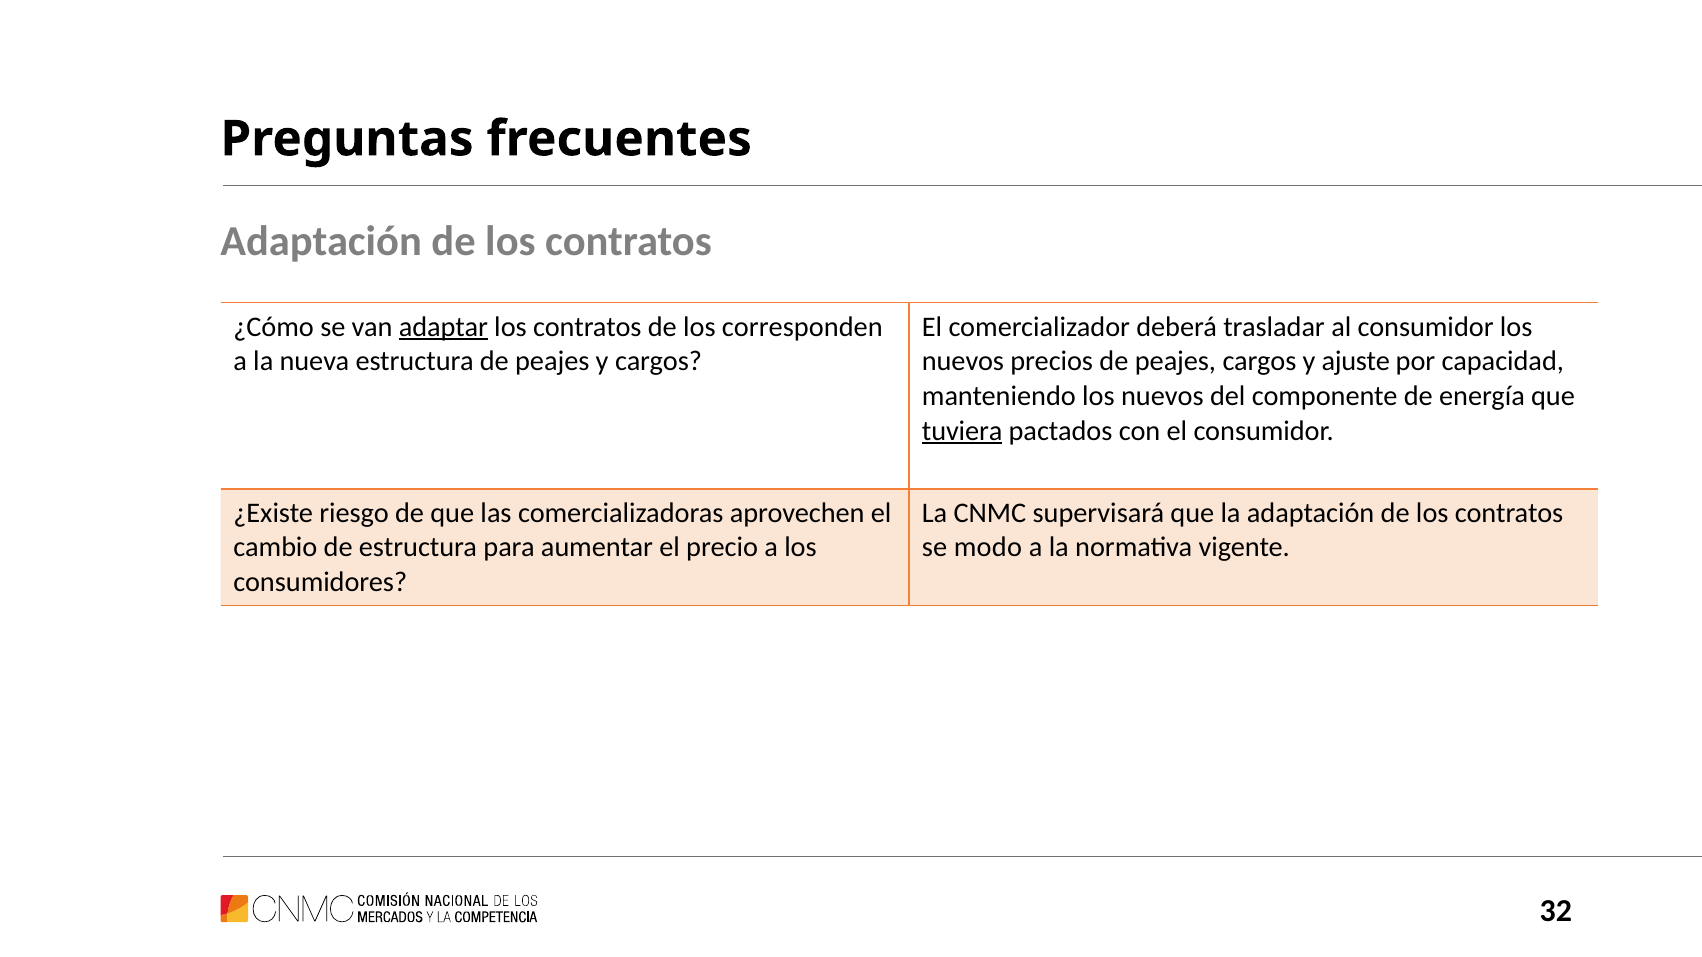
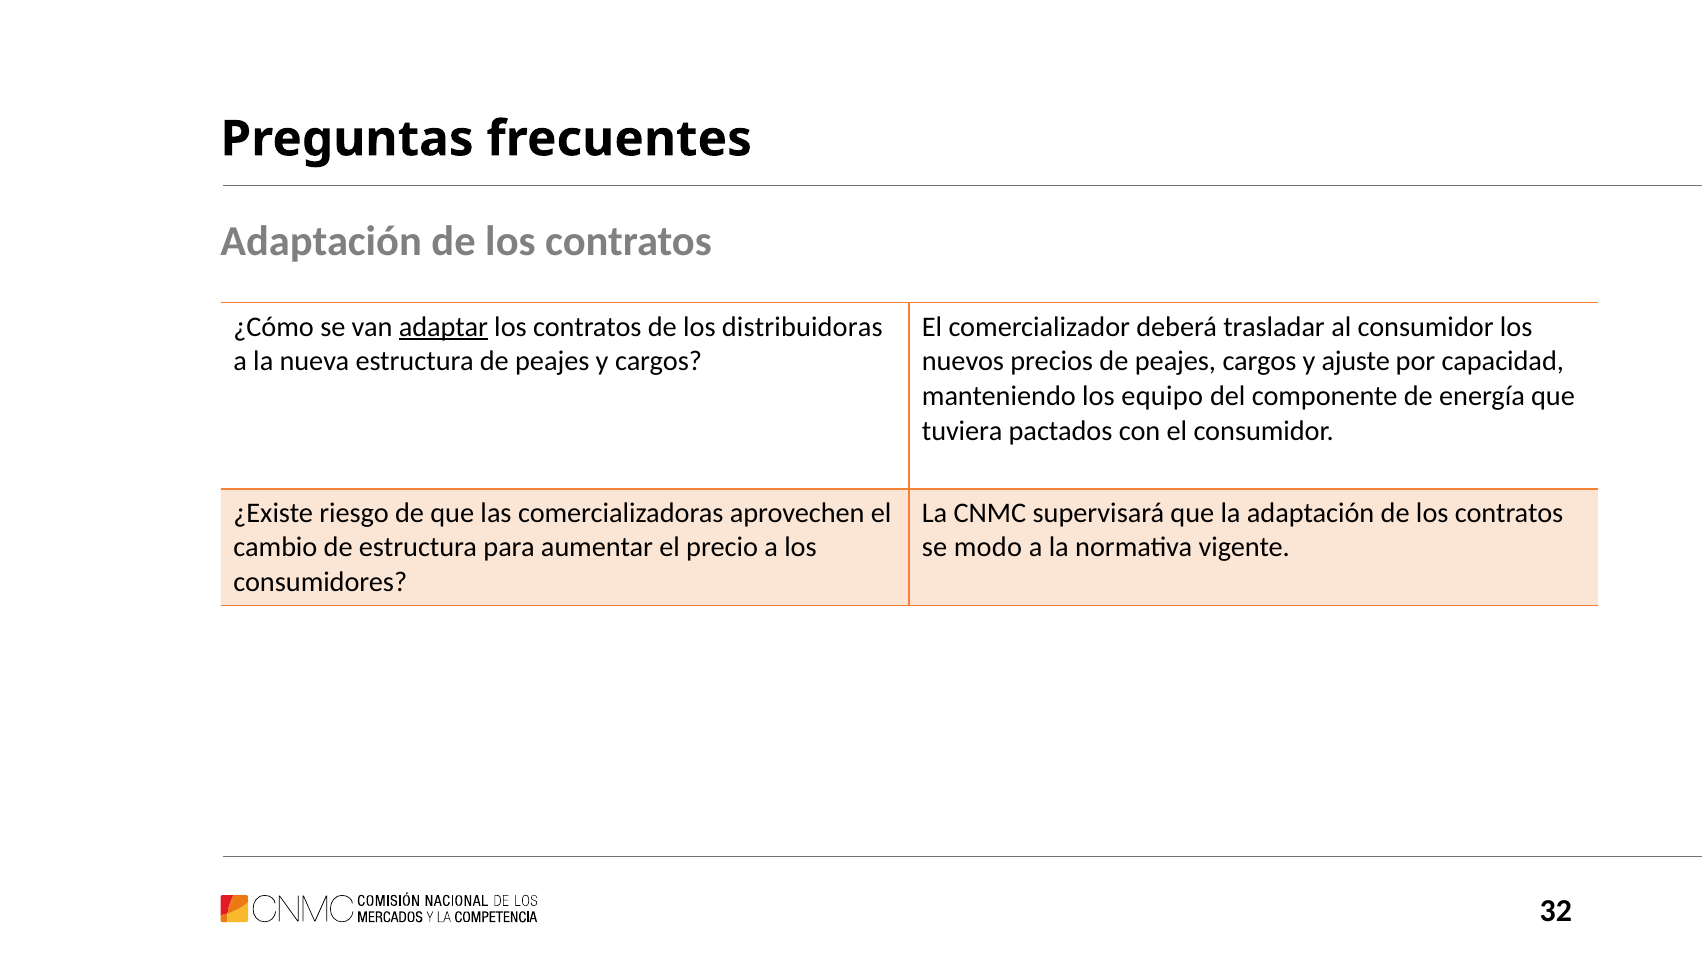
corresponden: corresponden -> distribuidoras
manteniendo los nuevos: nuevos -> equipo
tuviera underline: present -> none
